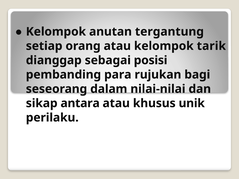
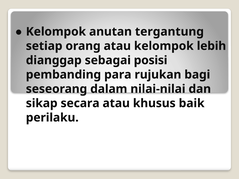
tarik: tarik -> lebih
antara: antara -> secara
unik: unik -> baik
